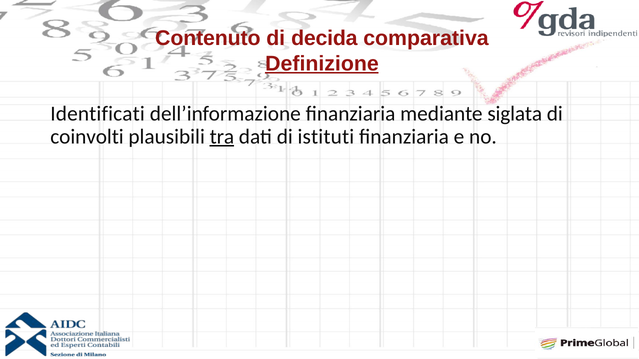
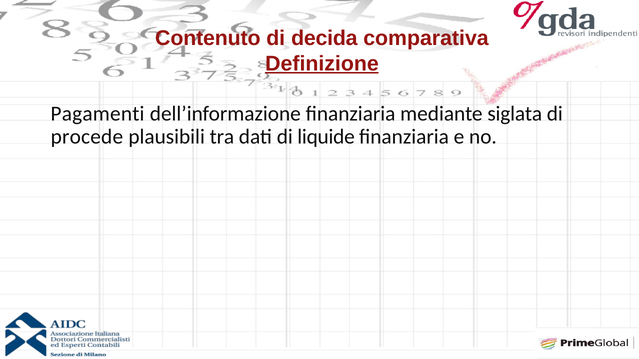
Identificati: Identificati -> Pagamenti
coinvolti: coinvolti -> procede
tra underline: present -> none
istituti: istituti -> liquide
